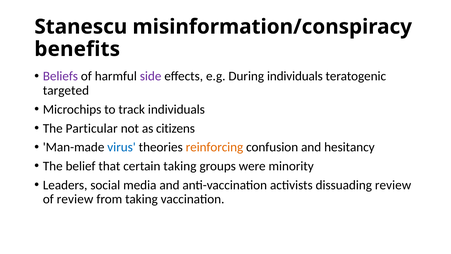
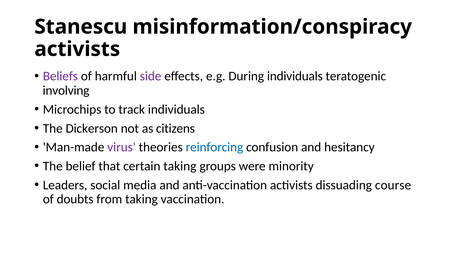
benefits at (77, 49): benefits -> activists
targeted: targeted -> involving
Particular: Particular -> Dickerson
virus colour: blue -> purple
reinforcing colour: orange -> blue
dissuading review: review -> course
of review: review -> doubts
